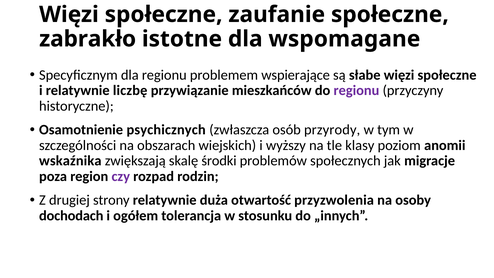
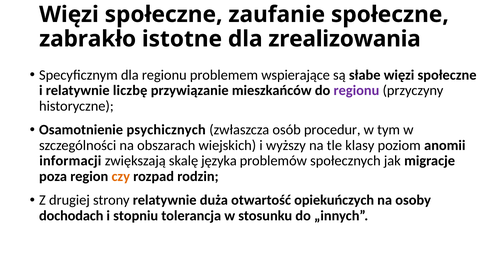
wspomagane: wspomagane -> zrealizowania
przyrody: przyrody -> procedur
wskaźnika: wskaźnika -> informacji
środki: środki -> języka
czy colour: purple -> orange
przyzwolenia: przyzwolenia -> opiekuńczych
ogółem: ogółem -> stopniu
